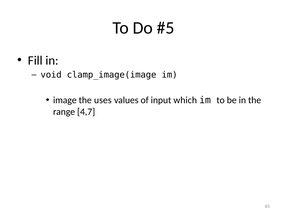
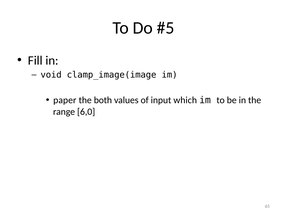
image: image -> paper
uses: uses -> both
4,7: 4,7 -> 6,0
